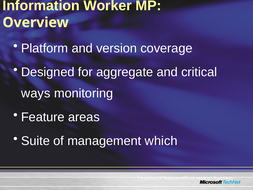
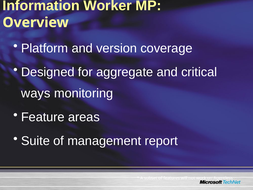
which: which -> report
